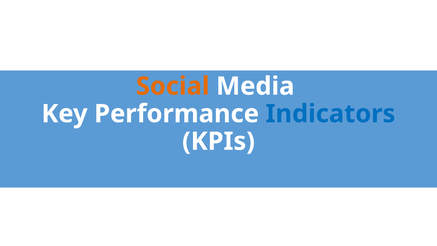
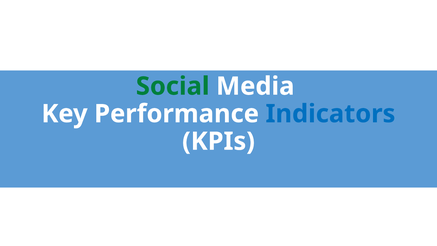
Social colour: orange -> green
